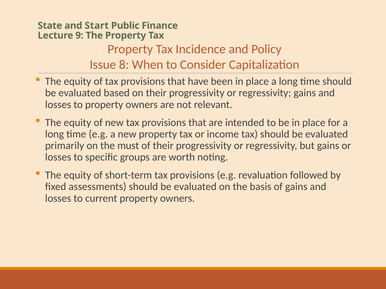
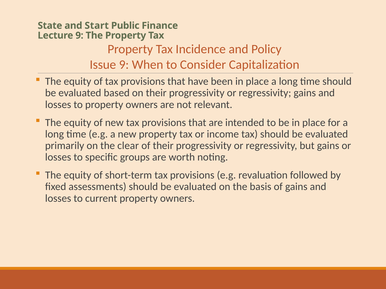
Issue 8: 8 -> 9
must: must -> clear
